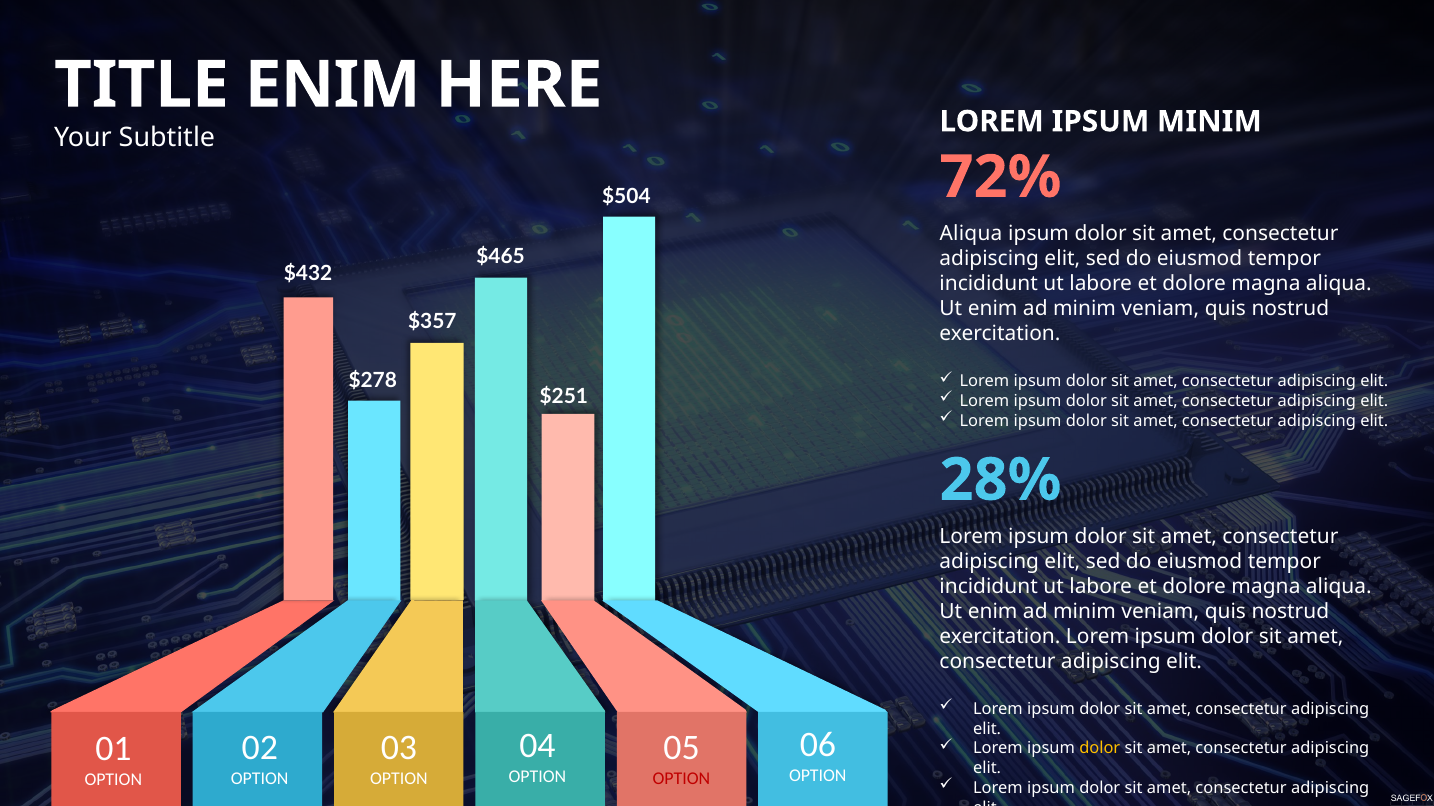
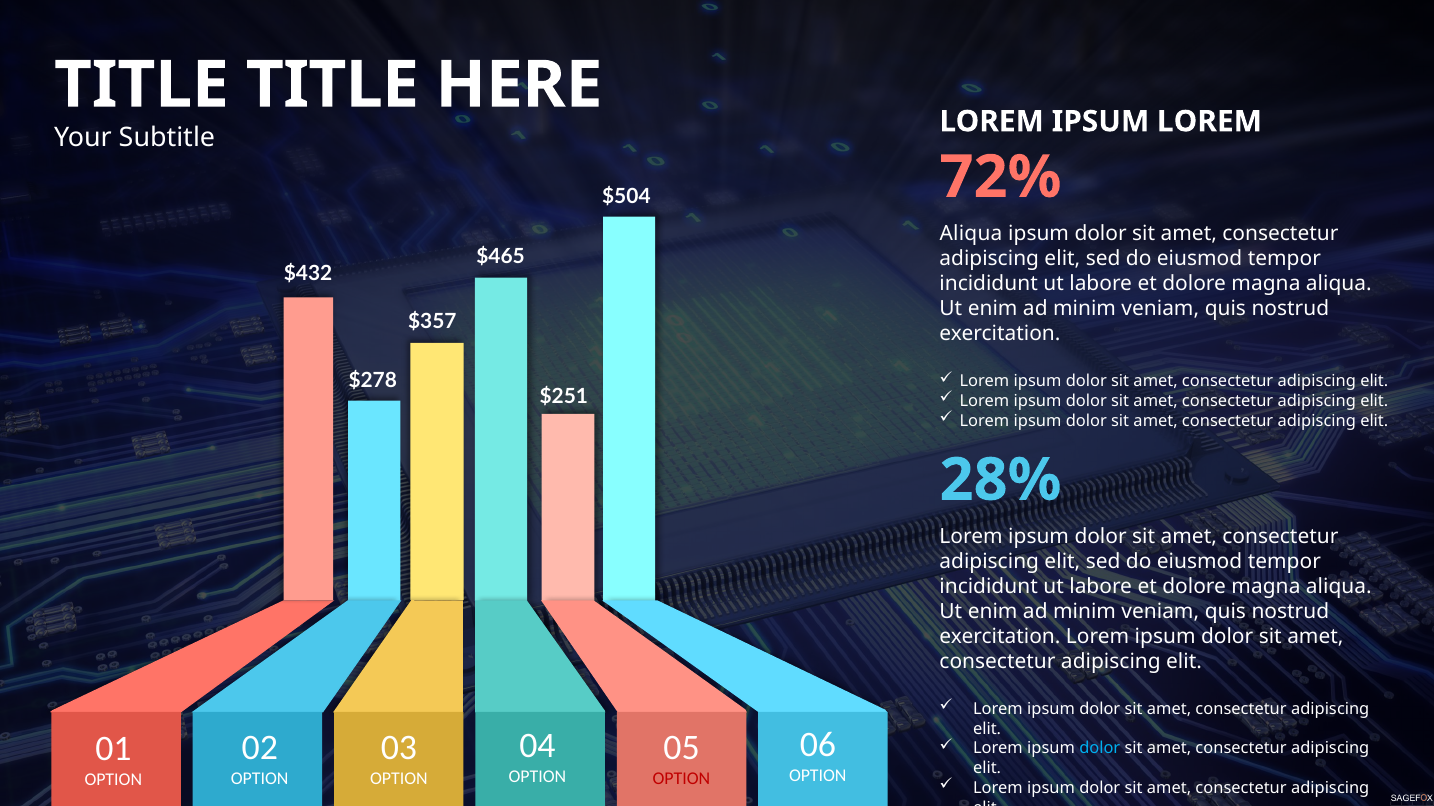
ENIM at (333, 85): ENIM -> TITLE
IPSUM MINIM: MINIM -> LOREM
dolor at (1100, 749) colour: yellow -> light blue
